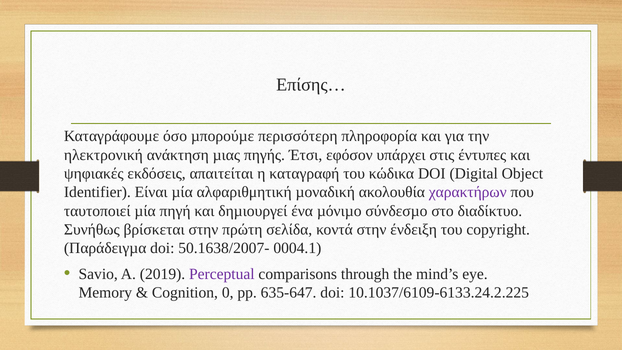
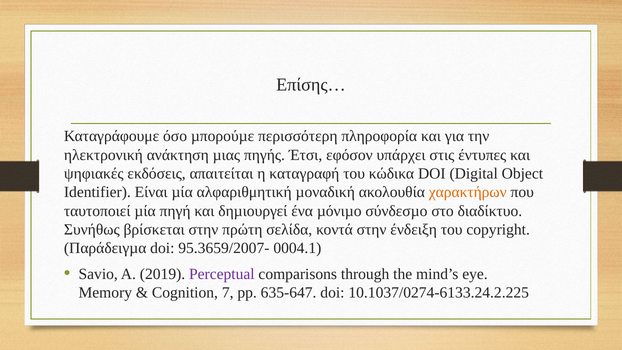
χαρακτήρων colour: purple -> orange
50.1638/2007-: 50.1638/2007- -> 95.3659/2007-
0: 0 -> 7
10.1037/6109-6133.24.2.225: 10.1037/6109-6133.24.2.225 -> 10.1037/0274-6133.24.2.225
